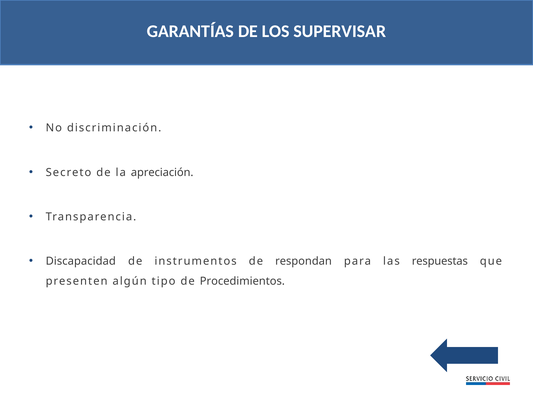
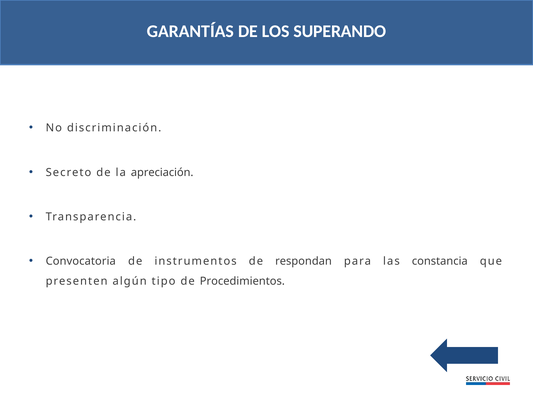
SUPERVISAR: SUPERVISAR -> SUPERANDO
Discapacidad: Discapacidad -> Convocatoria
respuestas: respuestas -> constancia
